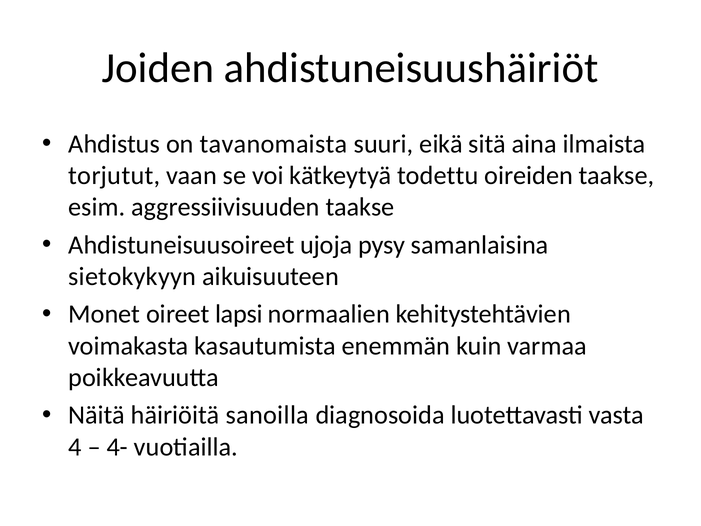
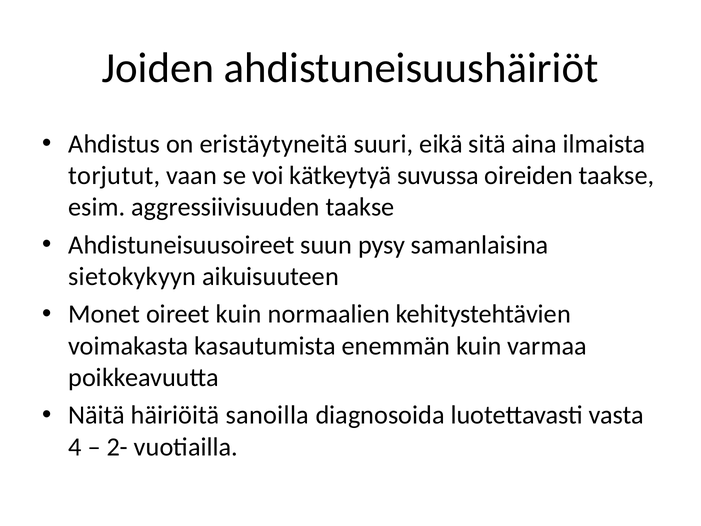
tavanomaista: tavanomaista -> eristäytyneitä
todettu: todettu -> suvussa
ujoja: ujoja -> suun
oireet lapsi: lapsi -> kuin
4-: 4- -> 2-
